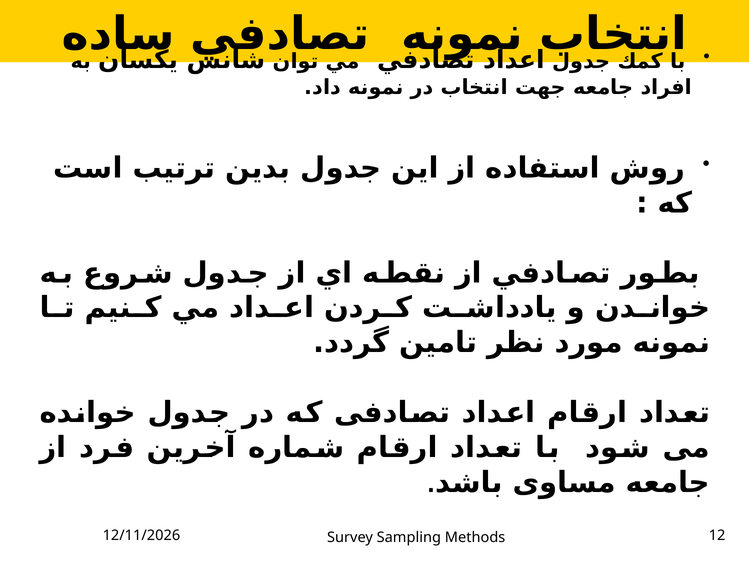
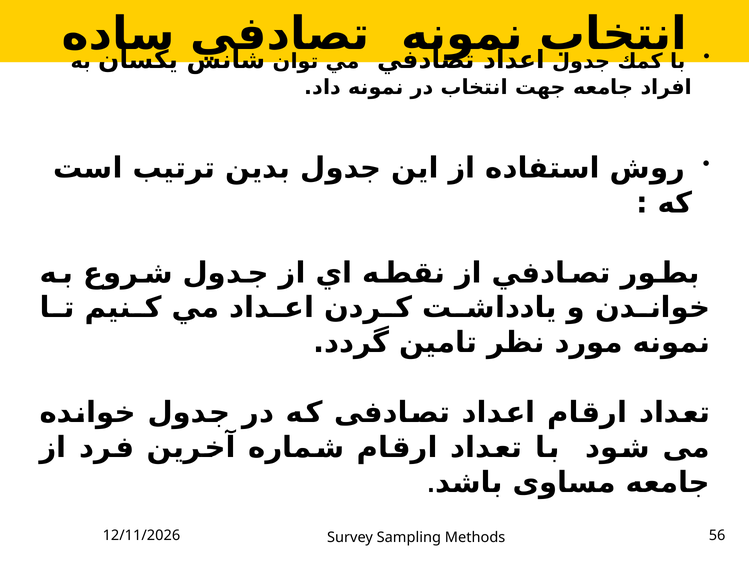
12: 12 -> 56
